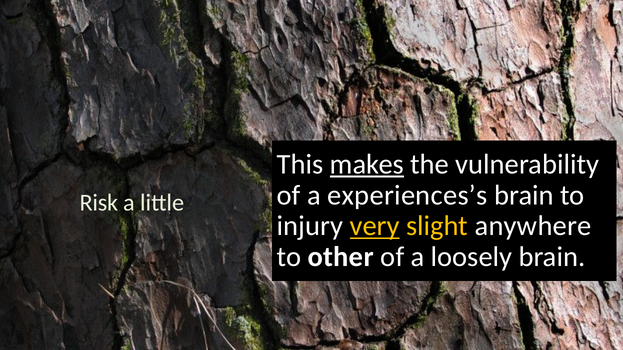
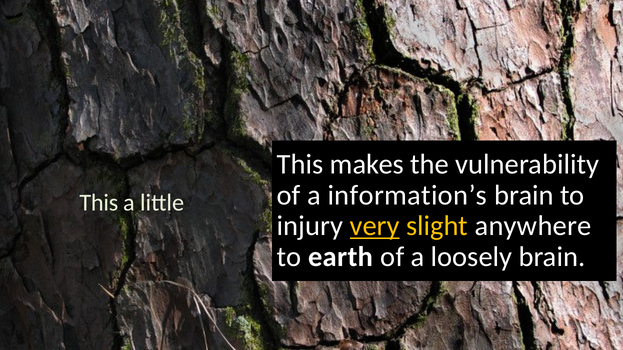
makes underline: present -> none
experiences’s: experiences’s -> information’s
Risk at (99, 203): Risk -> This
other: other -> earth
